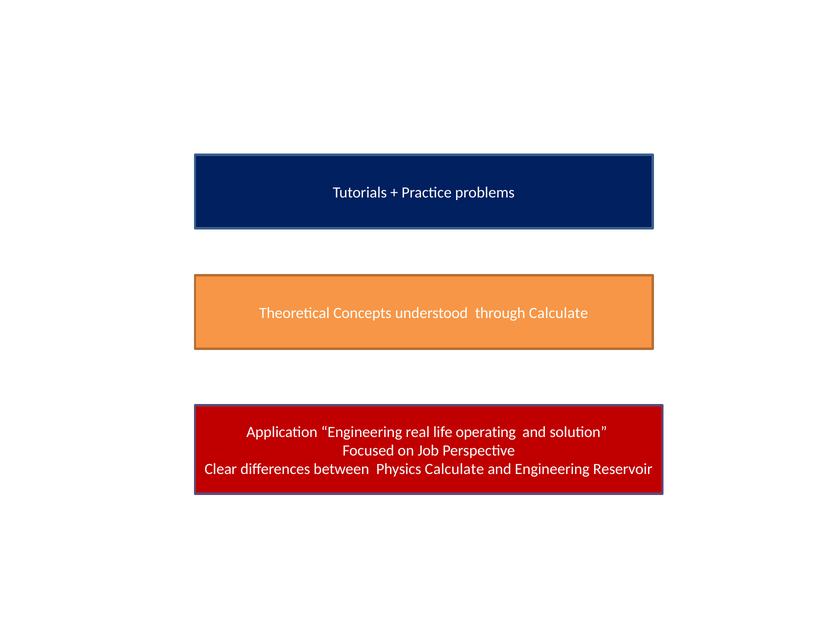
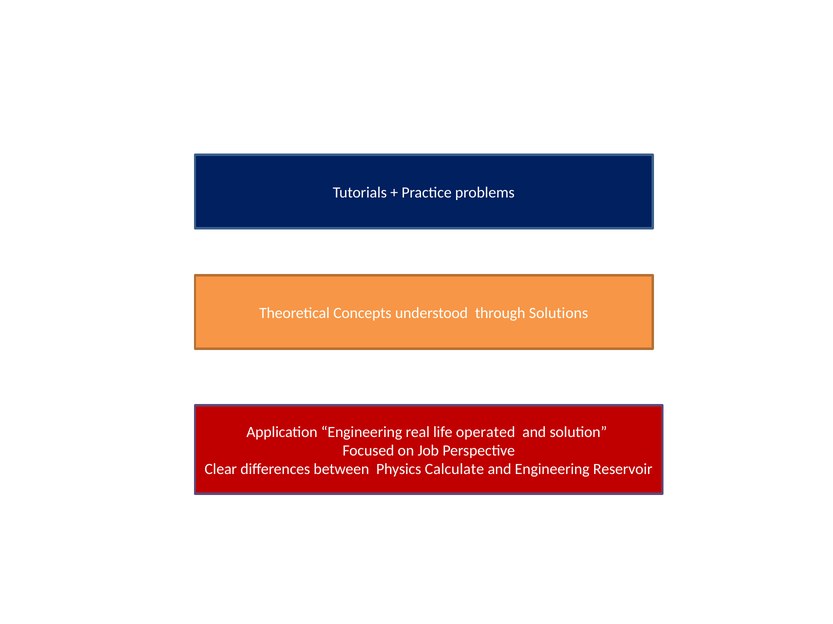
through Calculate: Calculate -> Solutions
operating: operating -> operated
